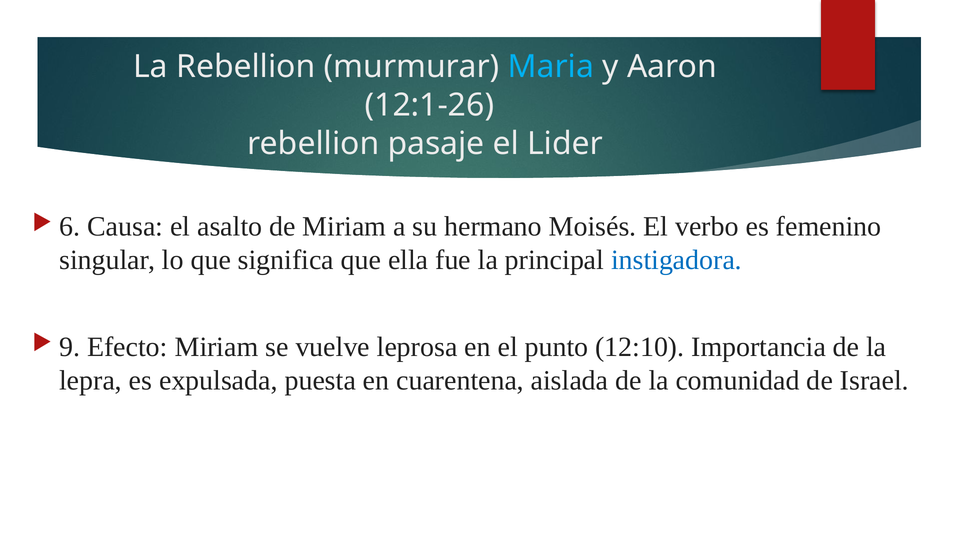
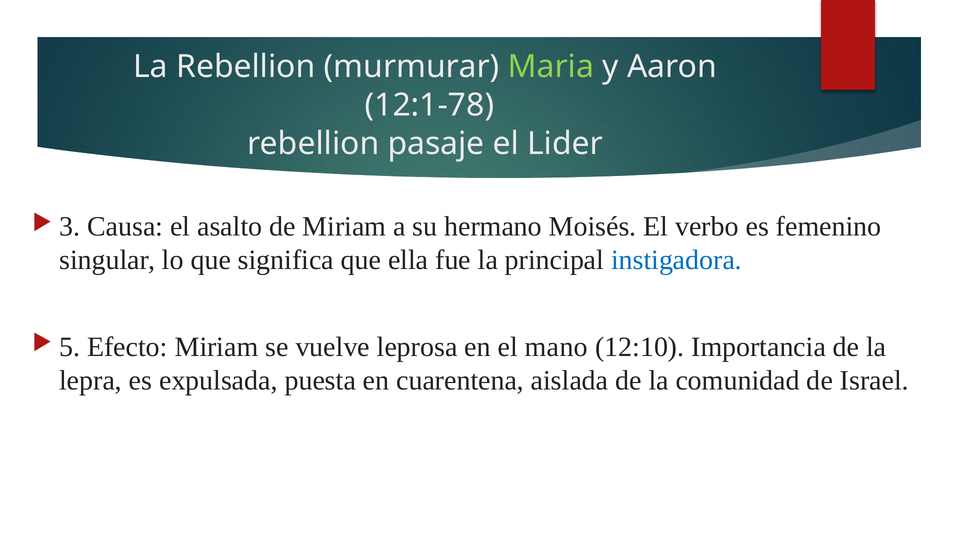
Maria colour: light blue -> light green
12:1-26: 12:1-26 -> 12:1-78
6: 6 -> 3
9: 9 -> 5
punto: punto -> mano
